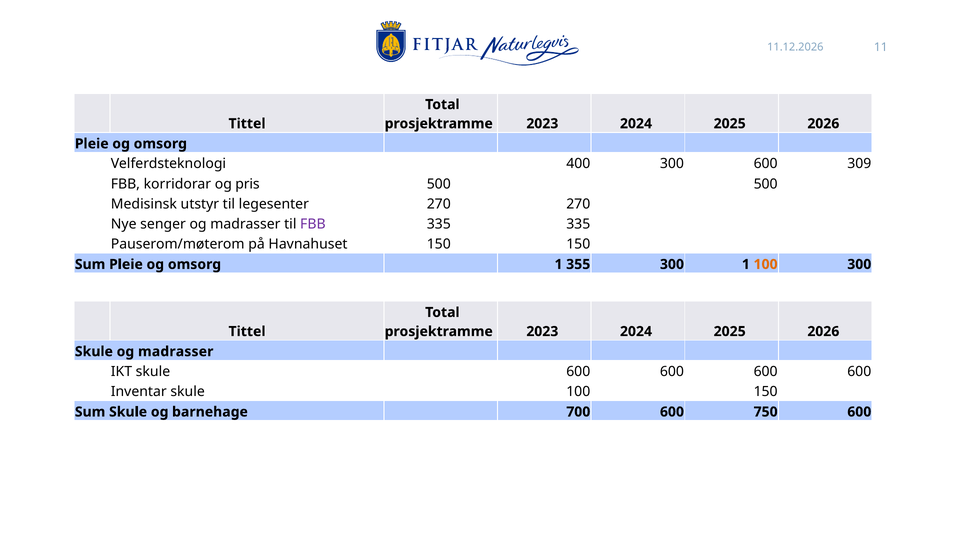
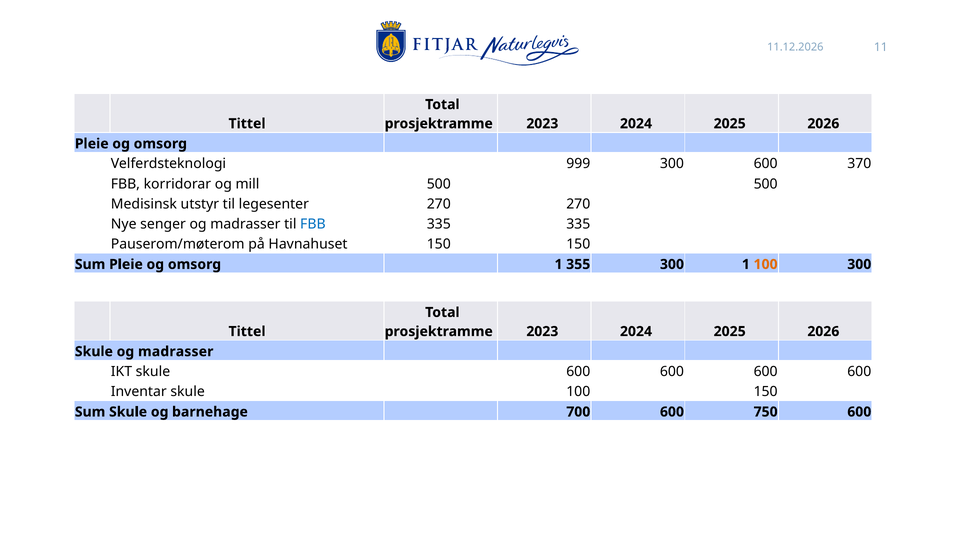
400: 400 -> 999
309: 309 -> 370
pris: pris -> mill
FBB at (313, 224) colour: purple -> blue
